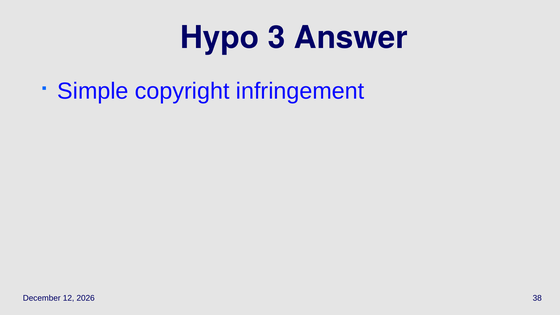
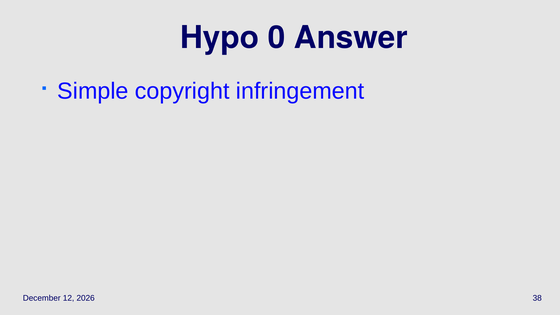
3: 3 -> 0
